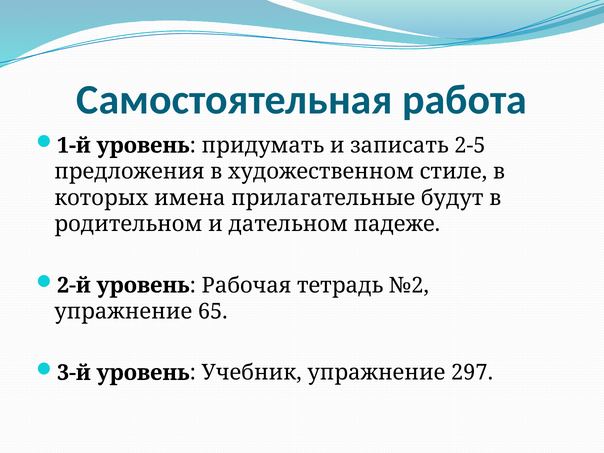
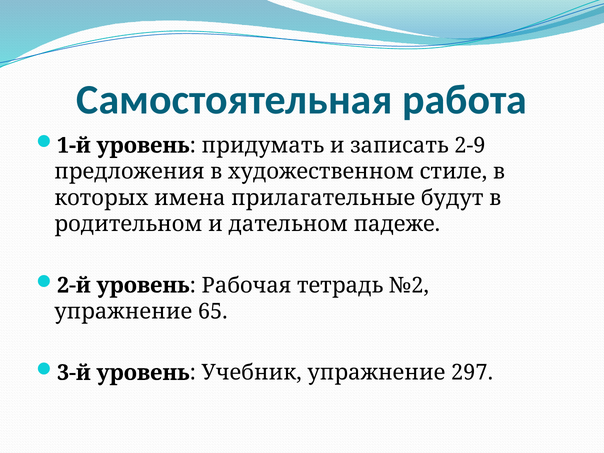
2-5: 2-5 -> 2-9
